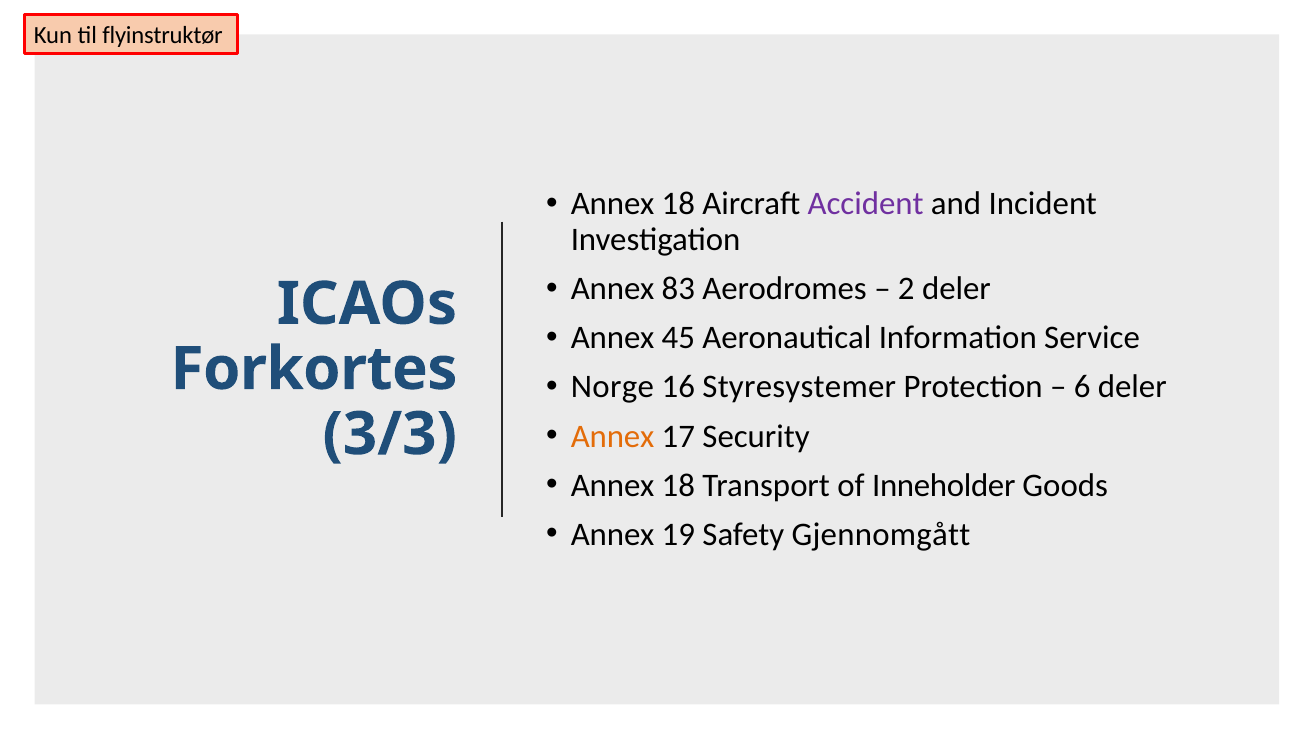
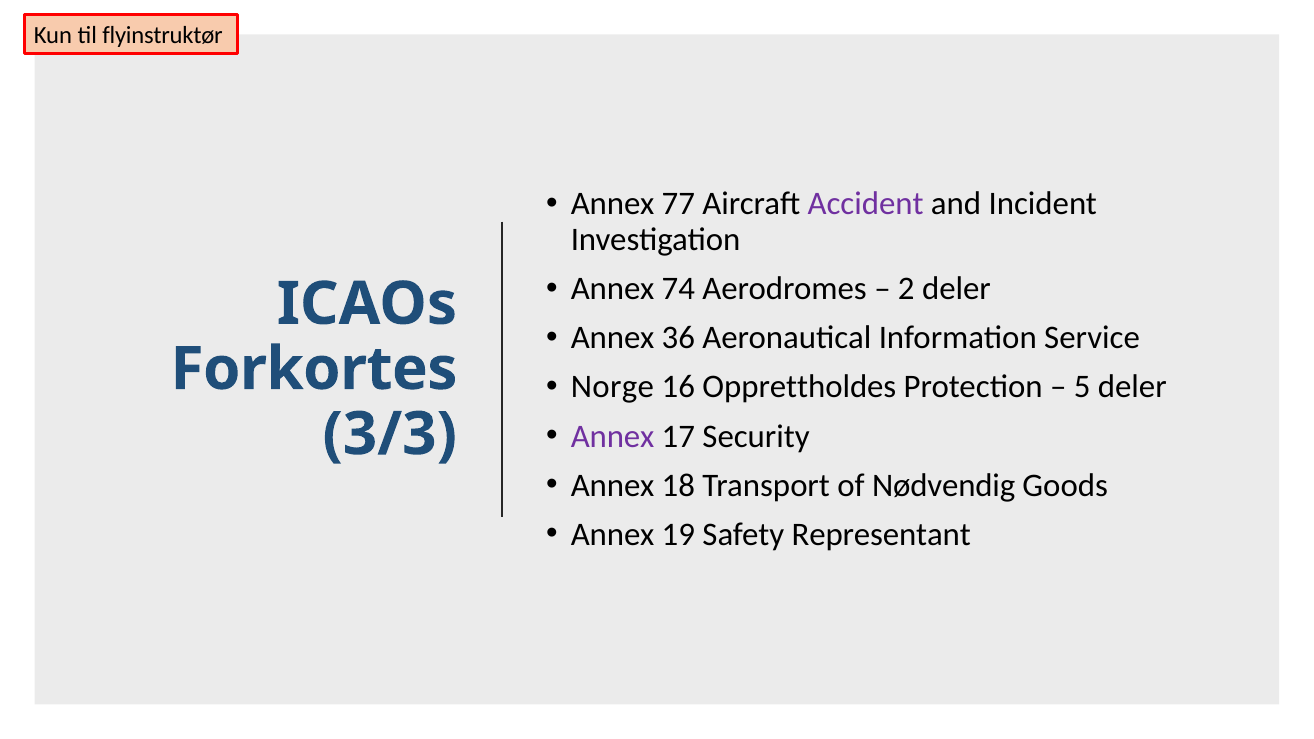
18 at (678, 204): 18 -> 77
83: 83 -> 74
45: 45 -> 36
Styresystemer: Styresystemer -> Opprettholdes
6: 6 -> 5
Annex at (613, 436) colour: orange -> purple
Inneholder: Inneholder -> Nødvendig
Gjennomgått: Gjennomgått -> Representant
